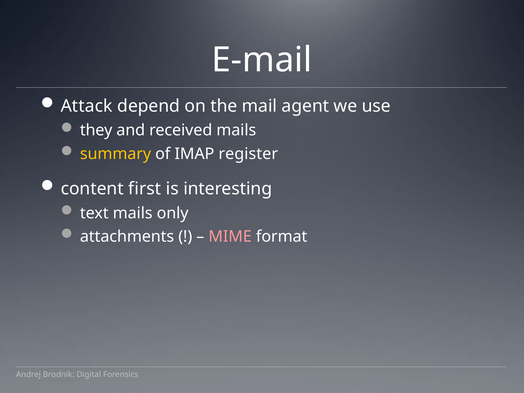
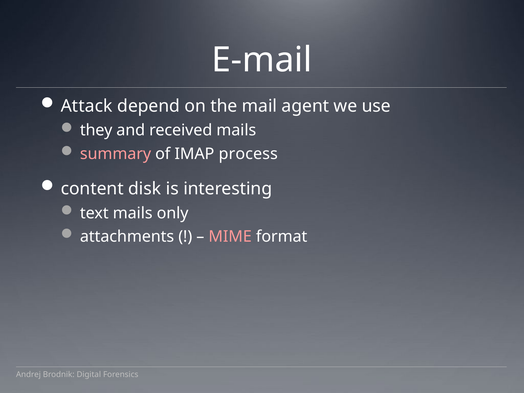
summary colour: yellow -> pink
register: register -> process
first: first -> disk
